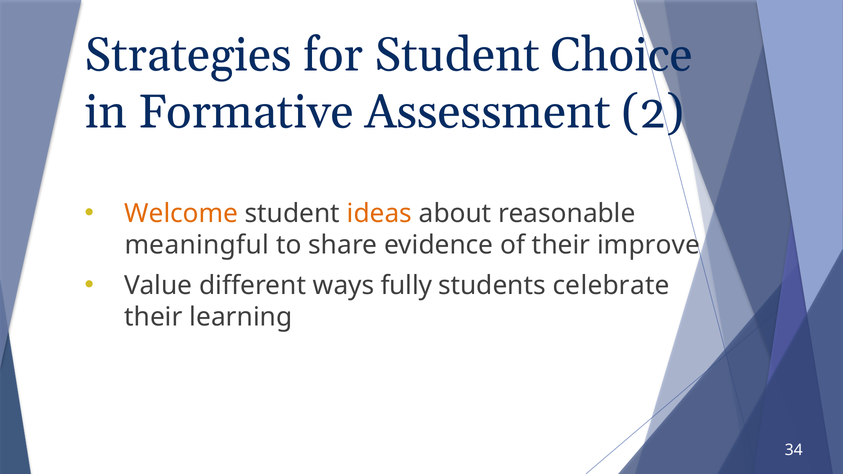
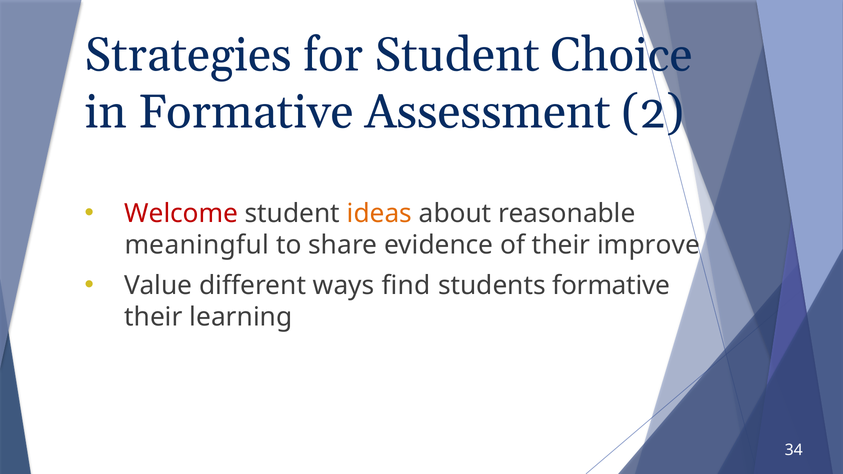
Welcome colour: orange -> red
fully: fully -> find
students celebrate: celebrate -> formative
